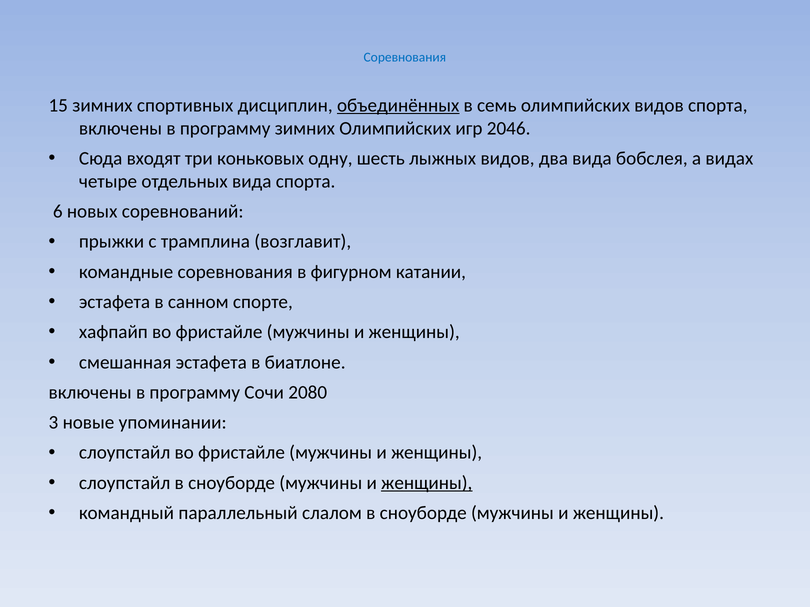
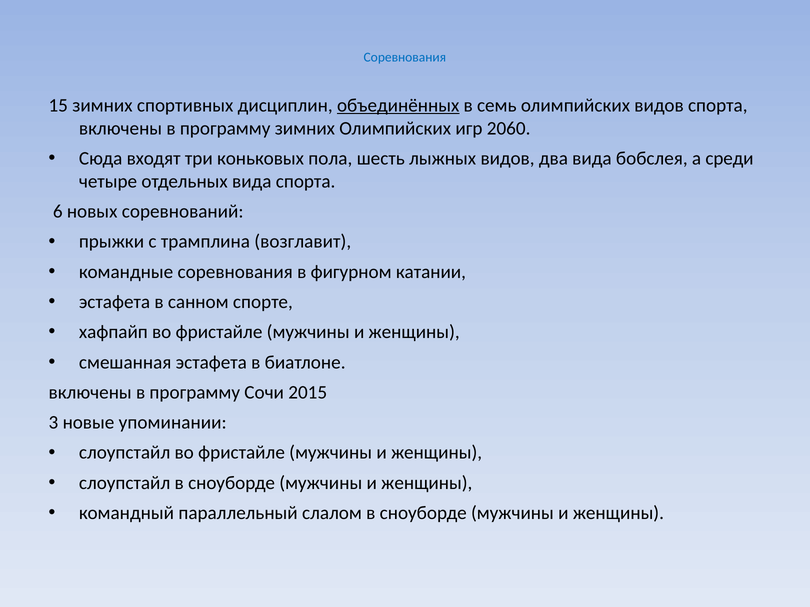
2046: 2046 -> 2060
одну: одну -> пола
видах: видах -> среди
2080: 2080 -> 2015
женщины at (427, 483) underline: present -> none
